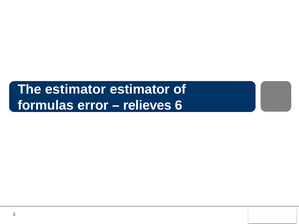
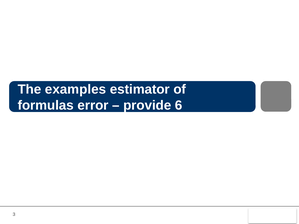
The estimator: estimator -> examples
relieves: relieves -> provide
